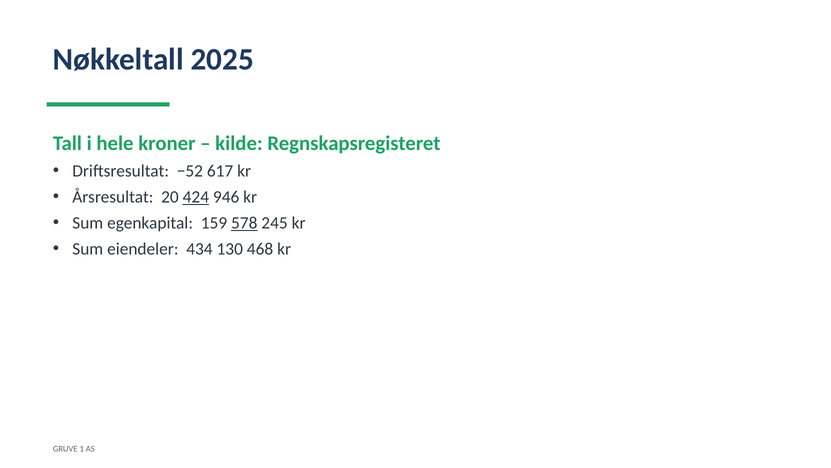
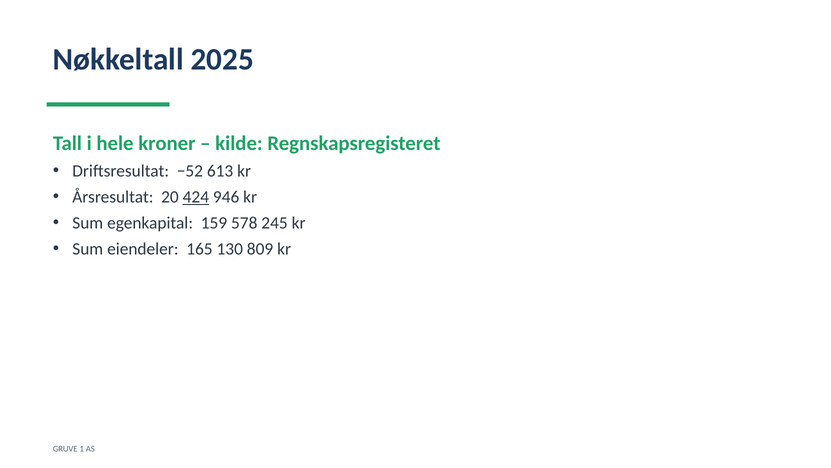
617: 617 -> 613
578 underline: present -> none
434: 434 -> 165
468: 468 -> 809
